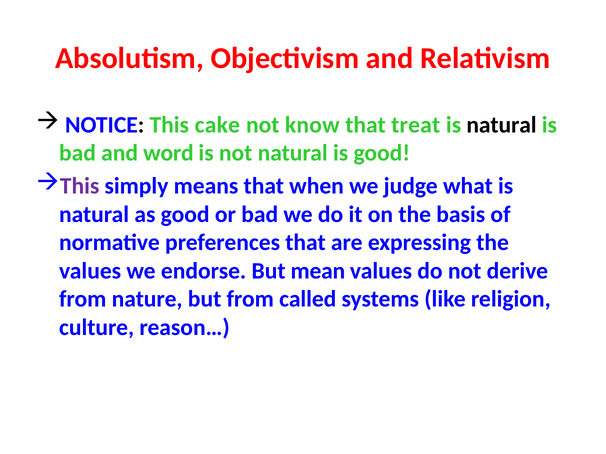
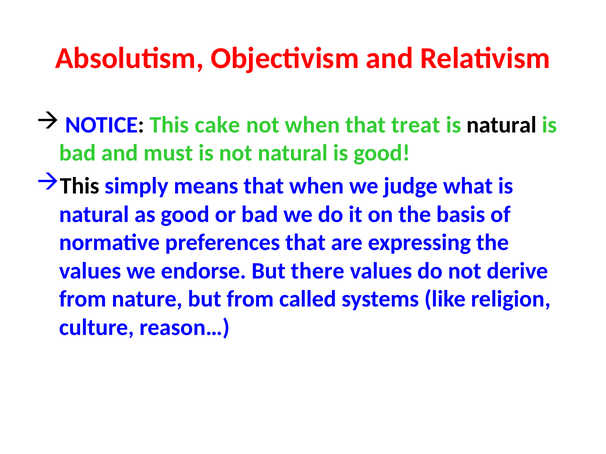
not know: know -> when
word: word -> must
This at (80, 186) colour: purple -> black
mean: mean -> there
